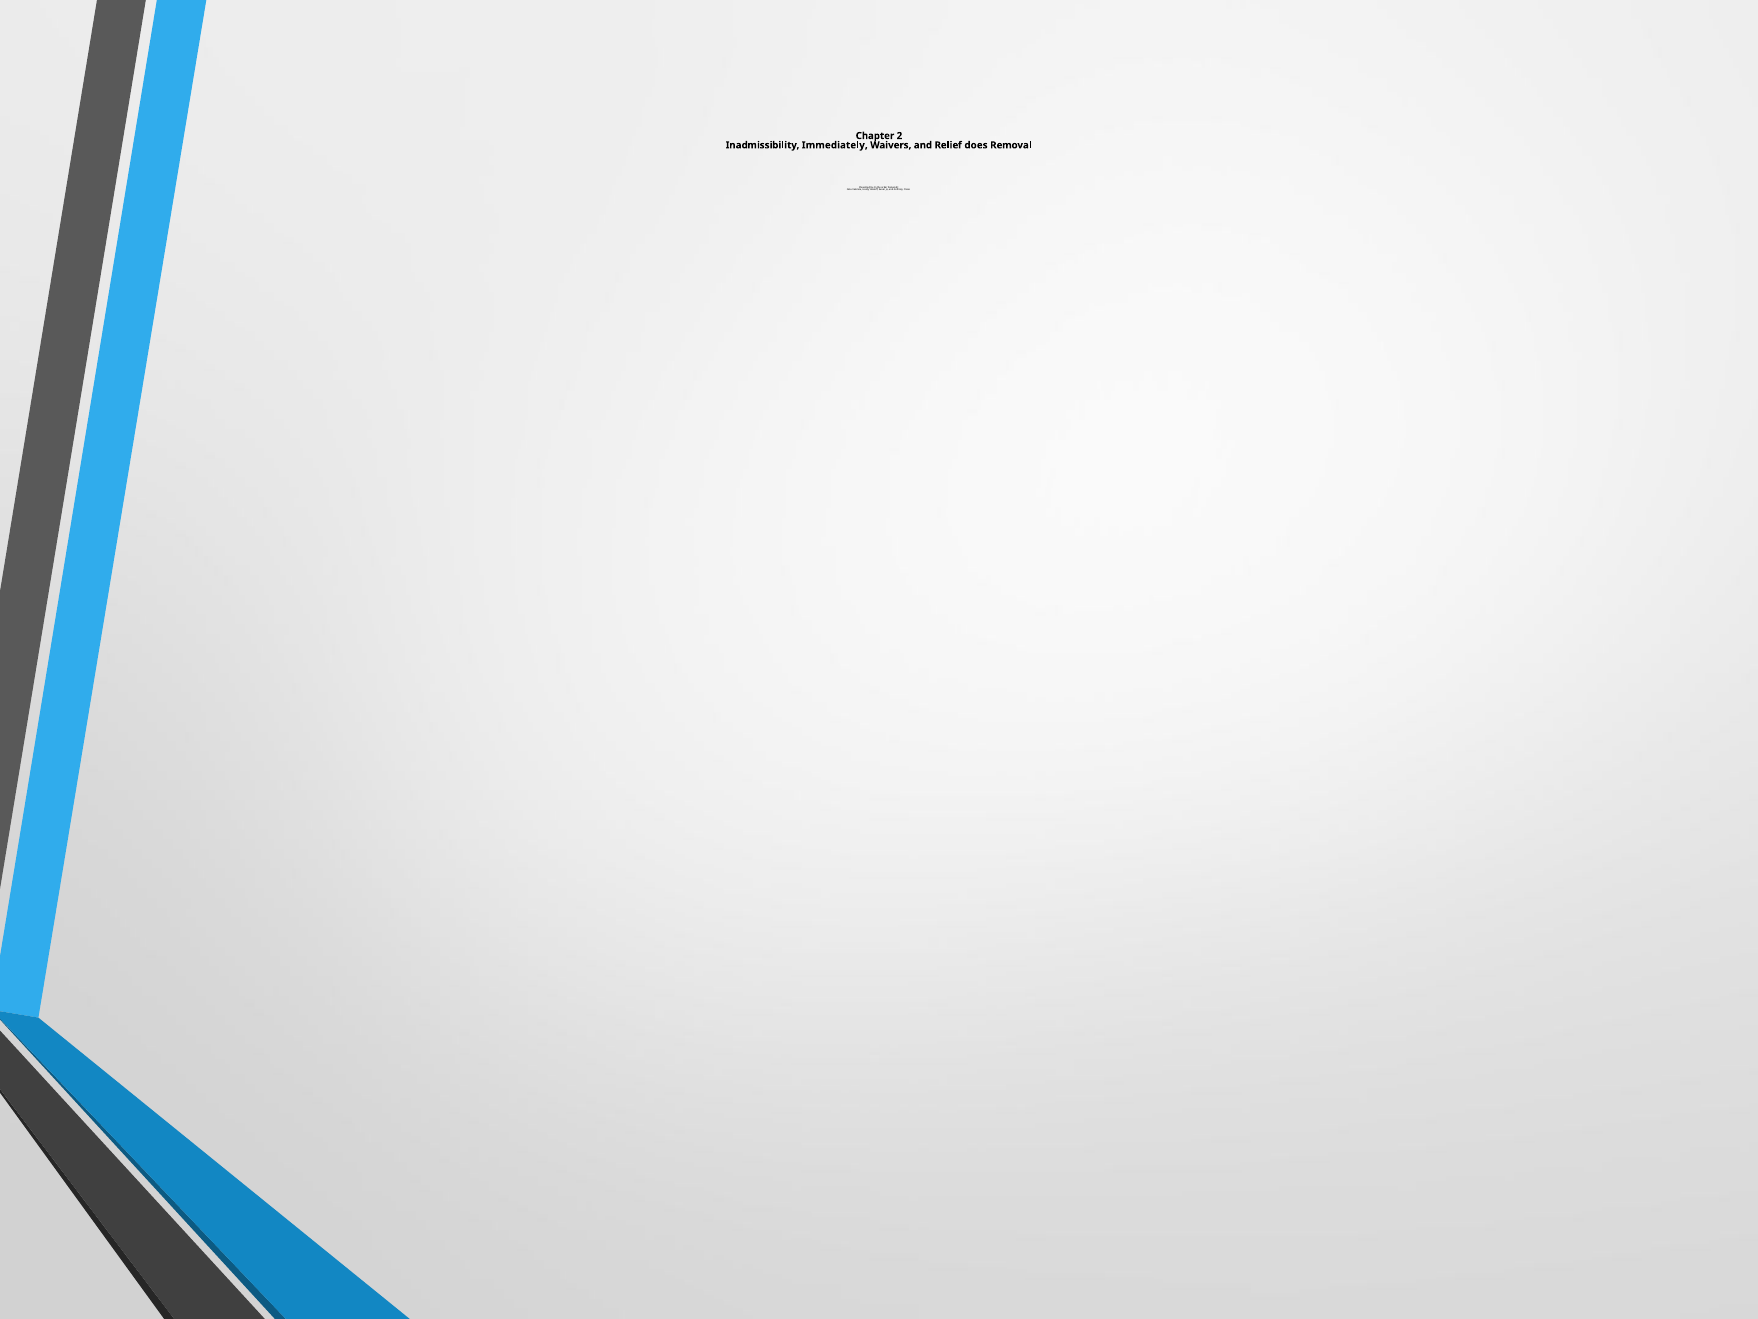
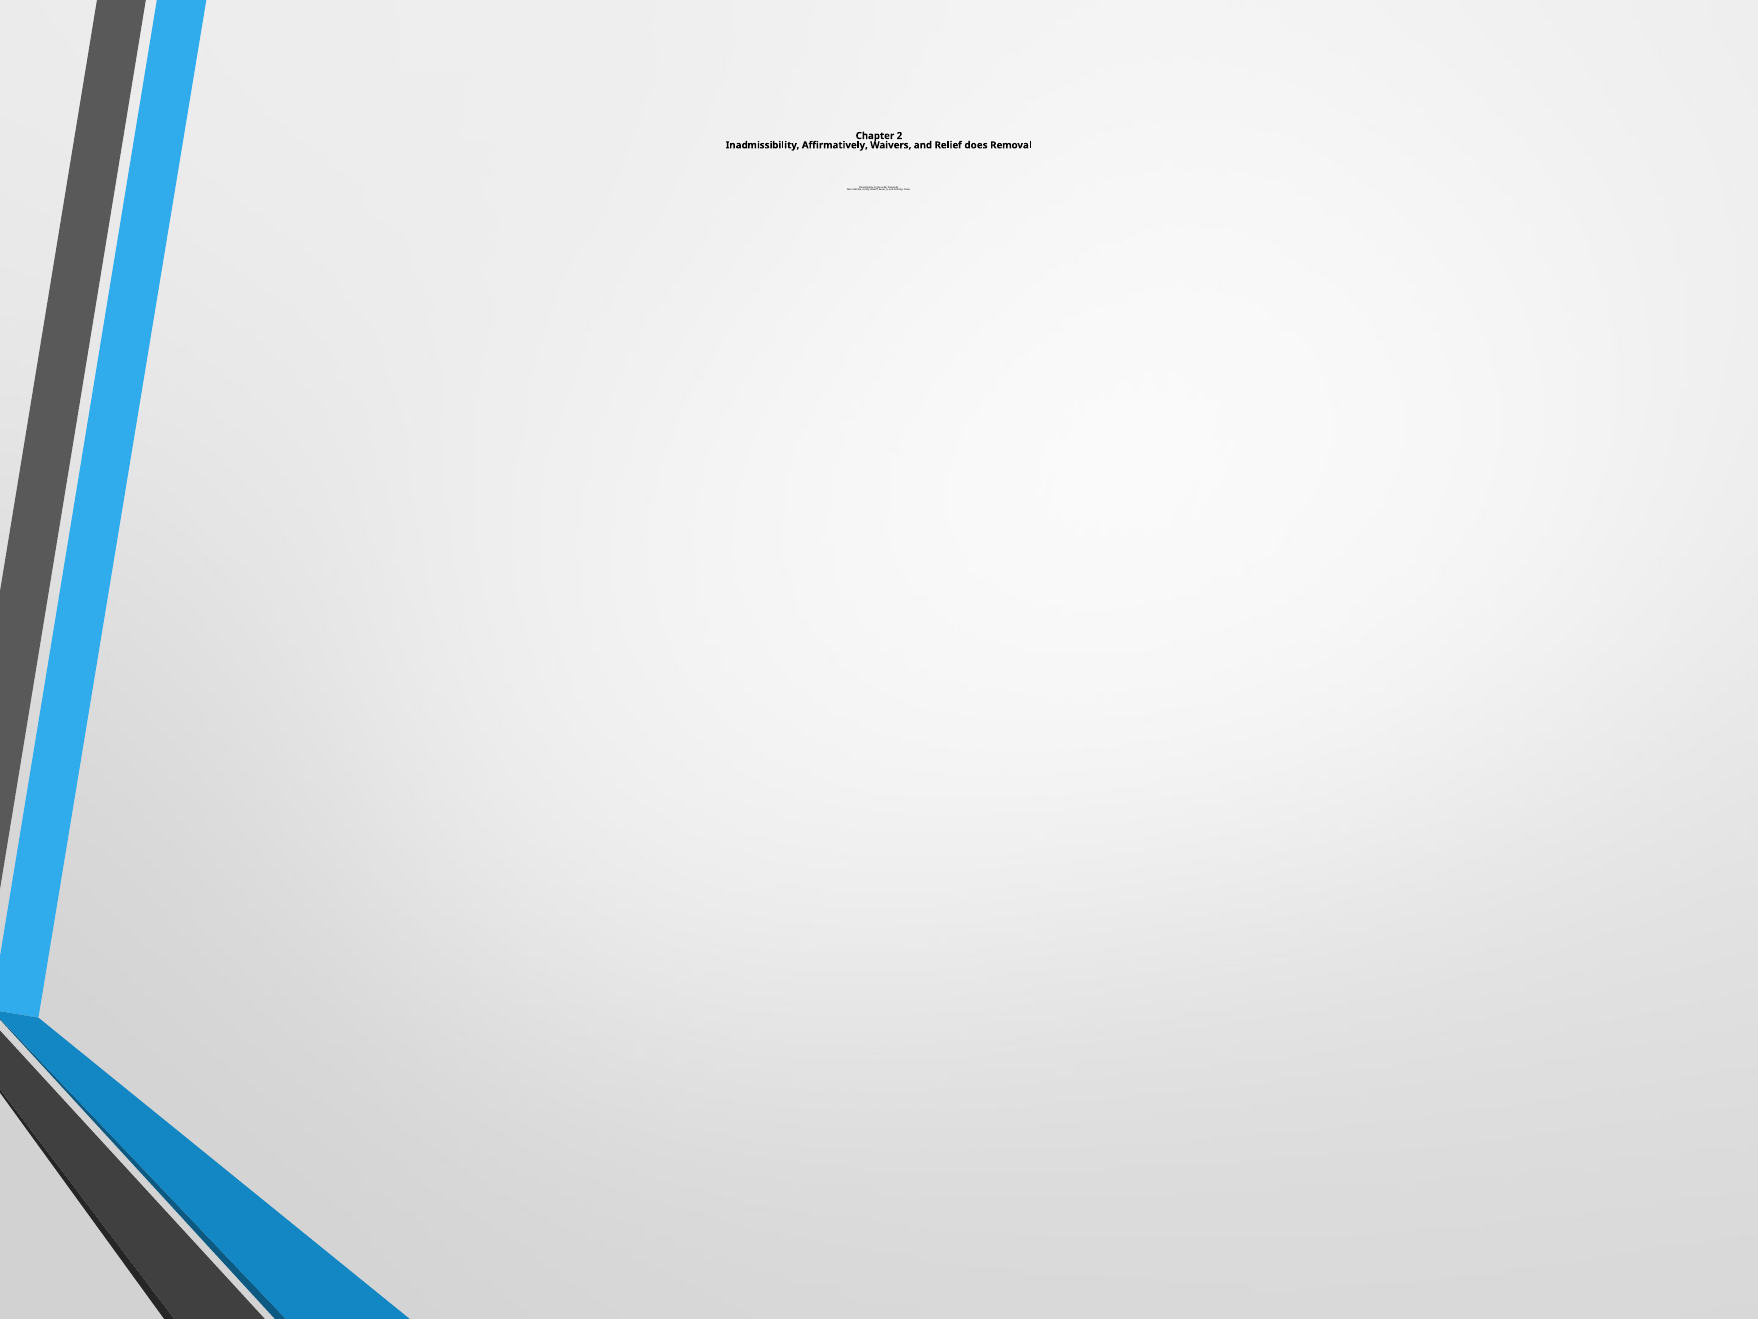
Immediately: Immediately -> Affirmatively
